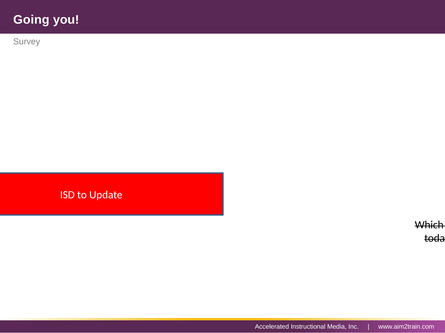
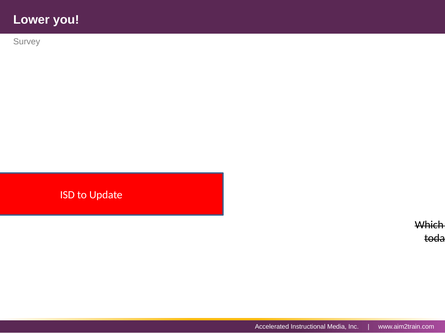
Going: Going -> Lower
